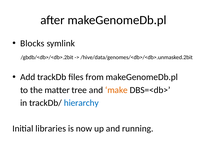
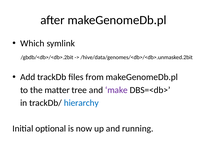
Blocks: Blocks -> Which
make colour: orange -> purple
libraries: libraries -> optional
